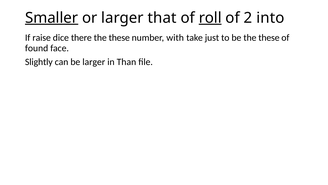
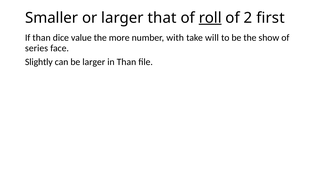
Smaller underline: present -> none
into: into -> first
If raise: raise -> than
there: there -> value
these at (119, 38): these -> more
just: just -> will
be the these: these -> show
found: found -> series
